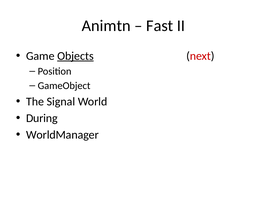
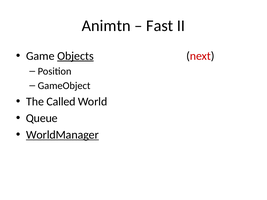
Signal: Signal -> Called
During: During -> Queue
WorldManager underline: none -> present
